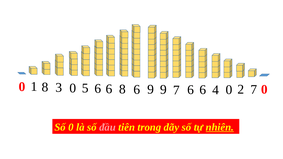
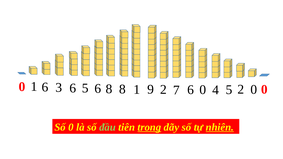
1 8: 8 -> 6
3 0: 0 -> 6
5 6 6: 6 -> 8
8 6: 6 -> 1
9 9: 9 -> 2
7 6 6: 6 -> 0
4 0: 0 -> 5
2 7: 7 -> 0
đầu colour: pink -> light green
trong underline: none -> present
